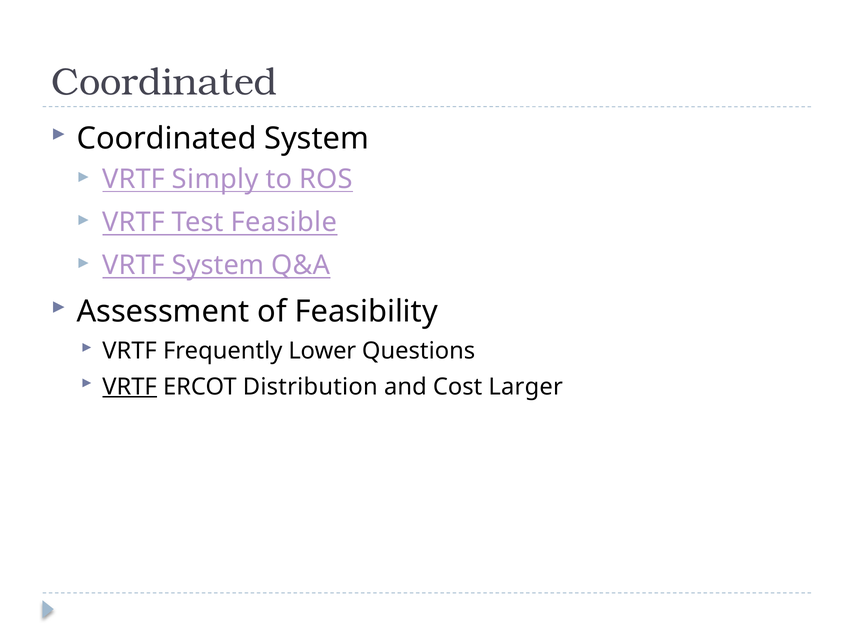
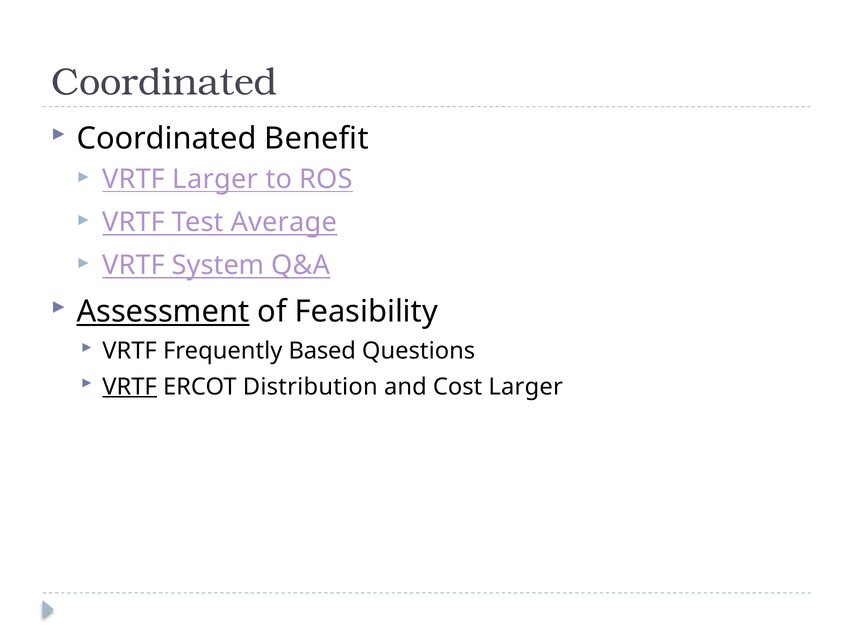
Coordinated System: System -> Benefit
VRTF Simply: Simply -> Larger
Feasible: Feasible -> Average
Assessment underline: none -> present
Lower: Lower -> Based
